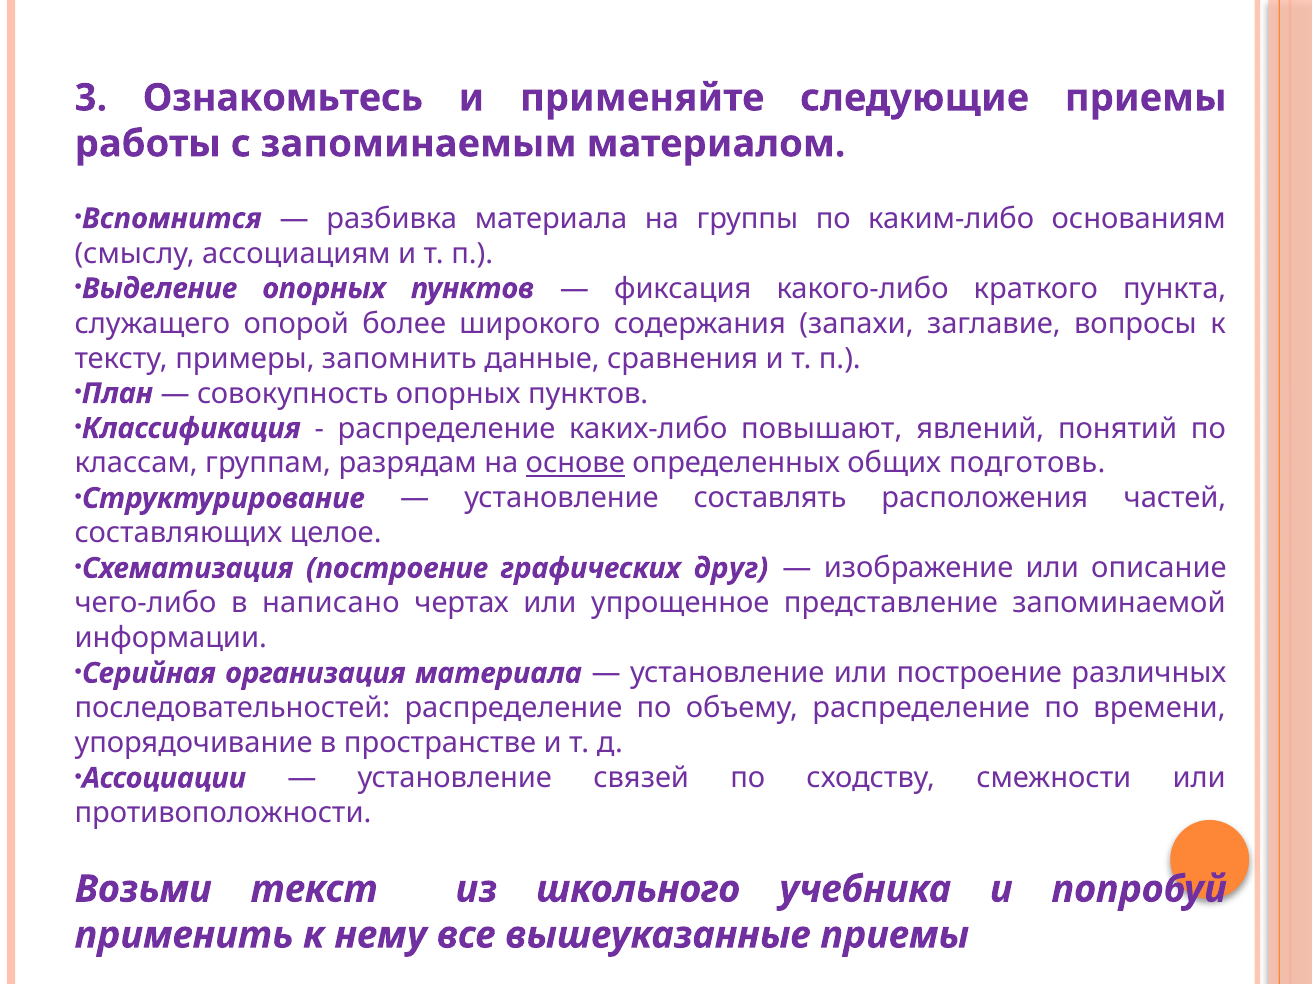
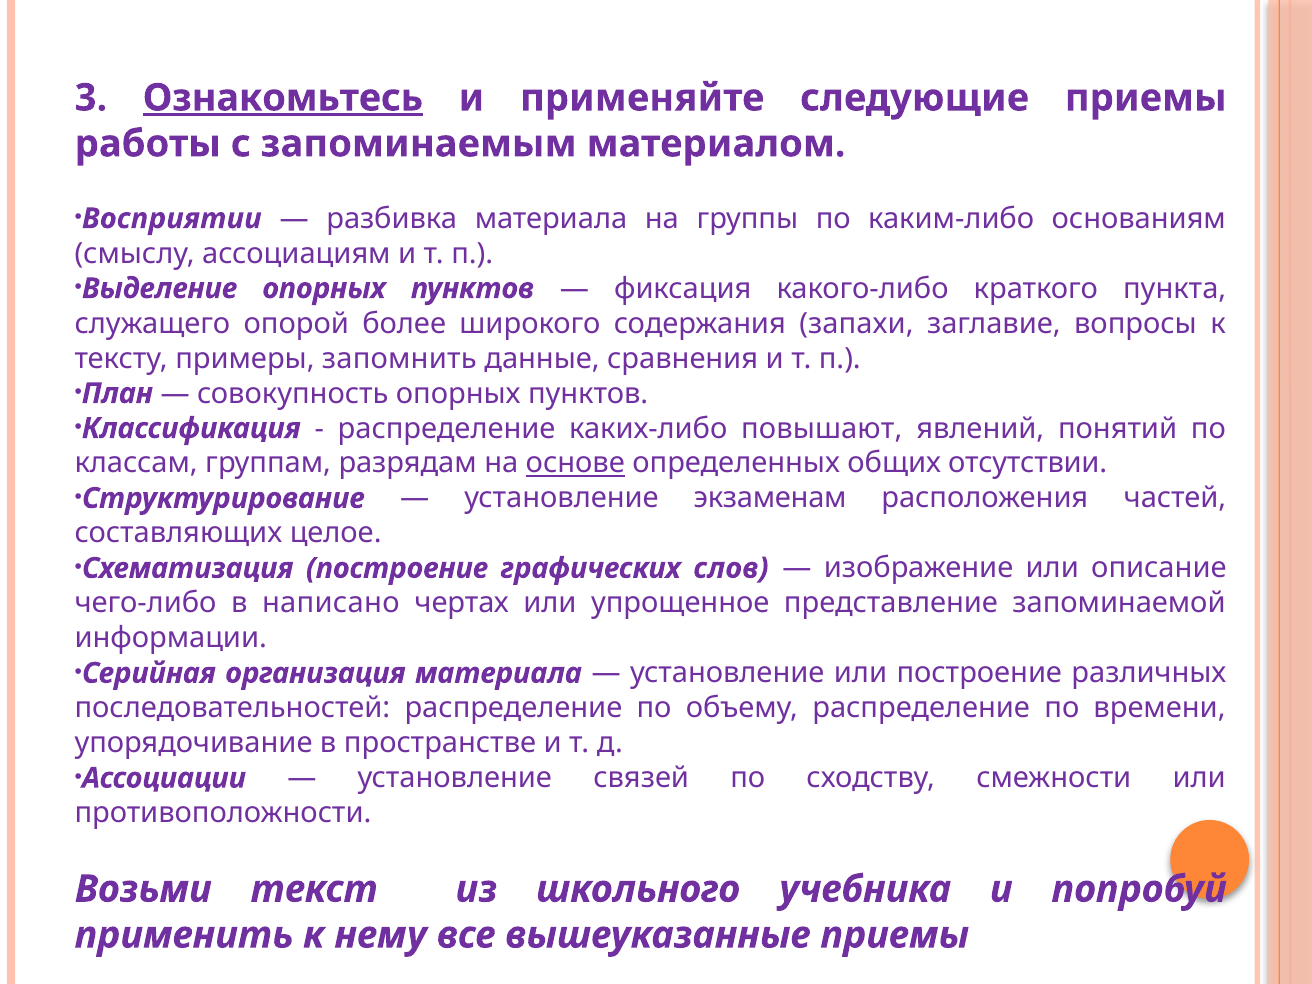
Ознакомьтесь underline: none -> present
Вспомнится: Вспомнится -> Восприятии
подготовь: подготовь -> отсутствии
составлять: составлять -> экзаменам
друг: друг -> слов
